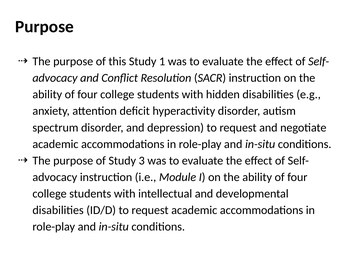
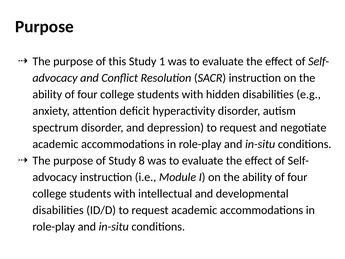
3: 3 -> 8
